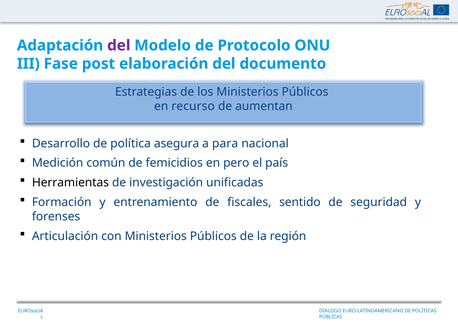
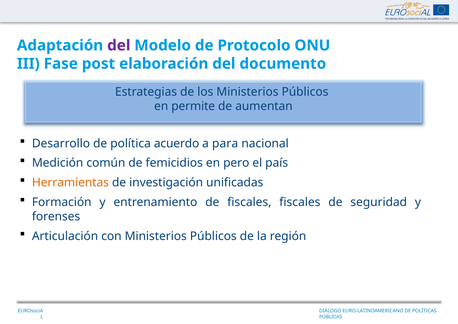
recurso: recurso -> permite
asegura: asegura -> acuerdo
Herramientas colour: black -> orange
fiscales sentido: sentido -> fiscales
